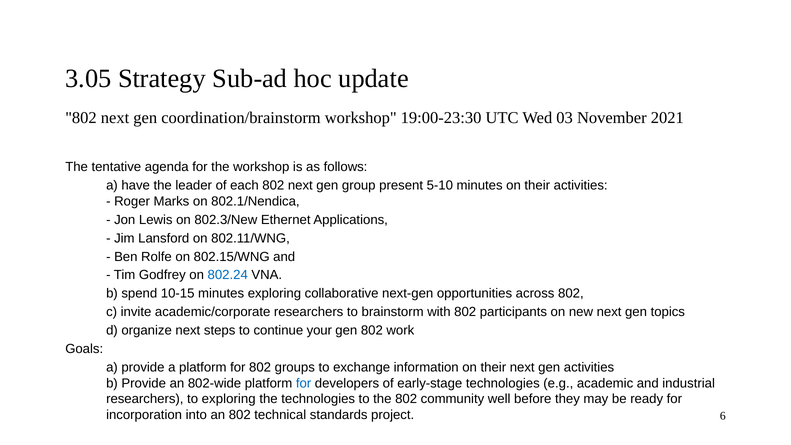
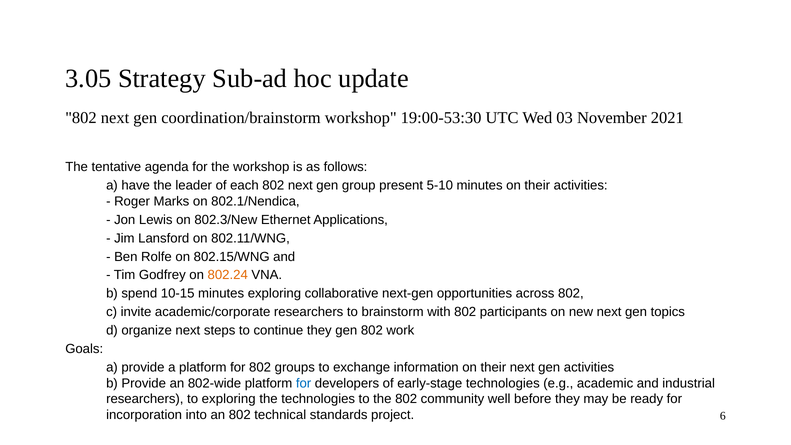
19:00-23:30: 19:00-23:30 -> 19:00-53:30
802.24 colour: blue -> orange
continue your: your -> they
